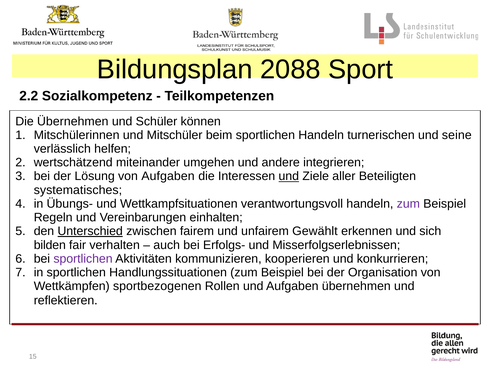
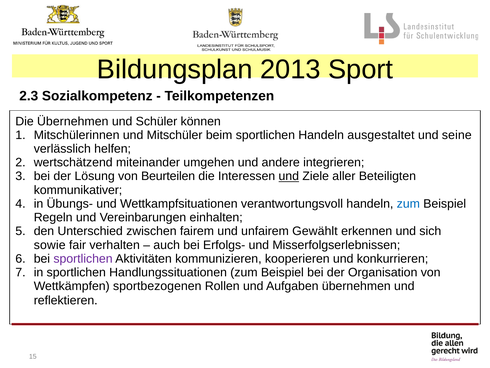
2088: 2088 -> 2013
2.2: 2.2 -> 2.3
turnerischen: turnerischen -> ausgestaltet
von Aufgaben: Aufgaben -> Beurteilen
systematisches: systematisches -> kommunikativer
zum at (408, 203) colour: purple -> blue
Unterschied underline: present -> none
bilden: bilden -> sowie
